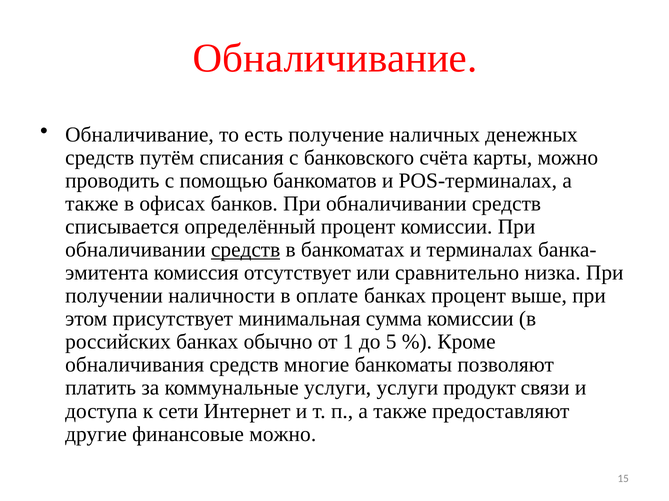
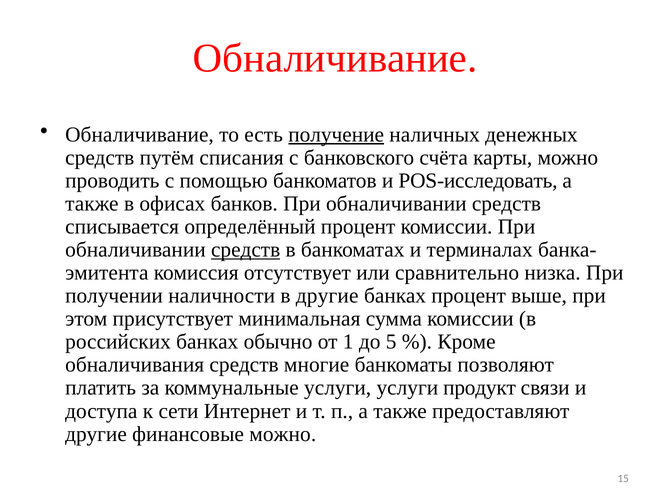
получение underline: none -> present
POS-терминалах: POS-терминалах -> POS-исследовать
в оплате: оплате -> другие
